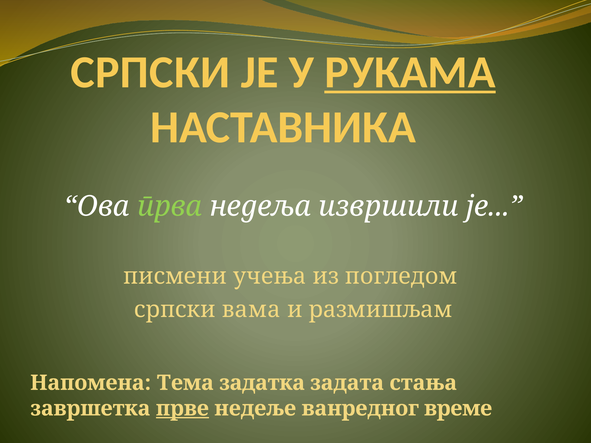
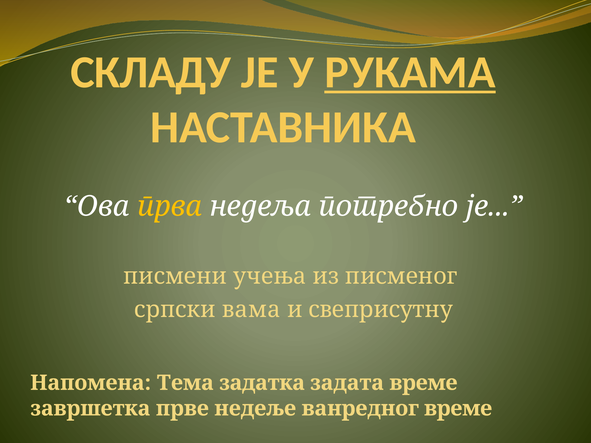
СРПСКИ at (150, 72): СРПСКИ -> СКЛАДУ
прва colour: light green -> yellow
извршили: извршили -> потребно
погледом: погледом -> писменог
размишљам: размишљам -> свеприсутну
задата стања: стања -> време
прве underline: present -> none
